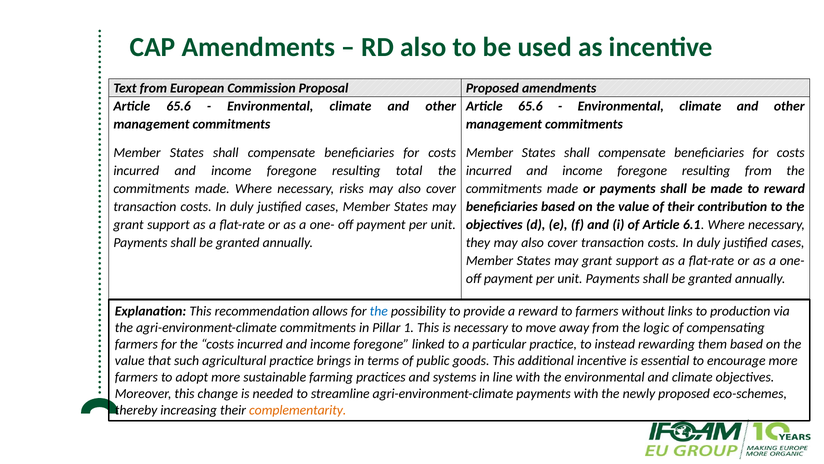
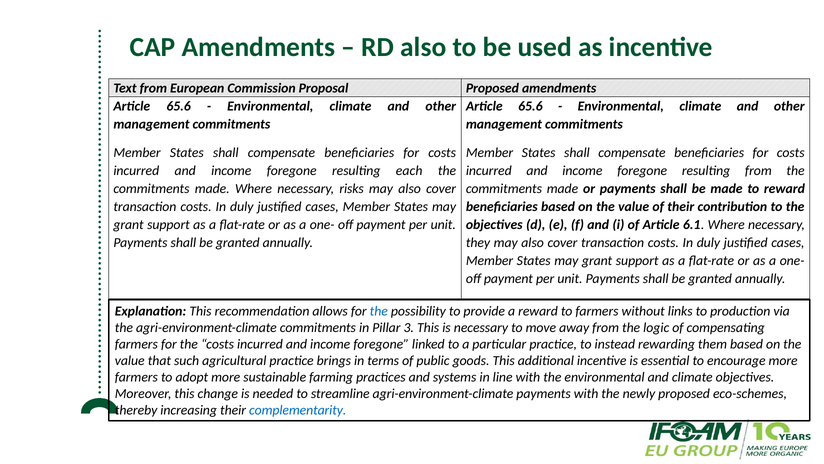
total: total -> each
1: 1 -> 3
complementarity colour: orange -> blue
